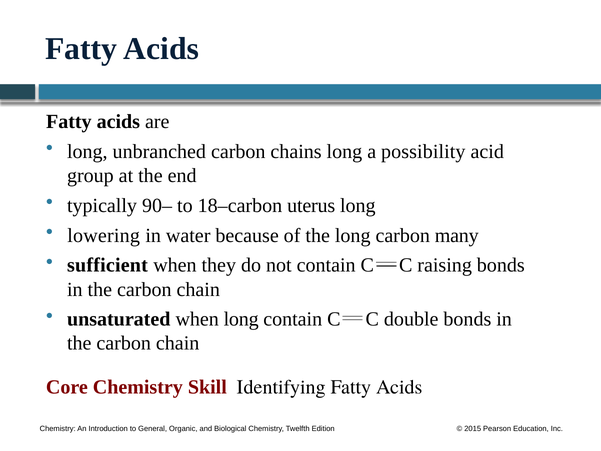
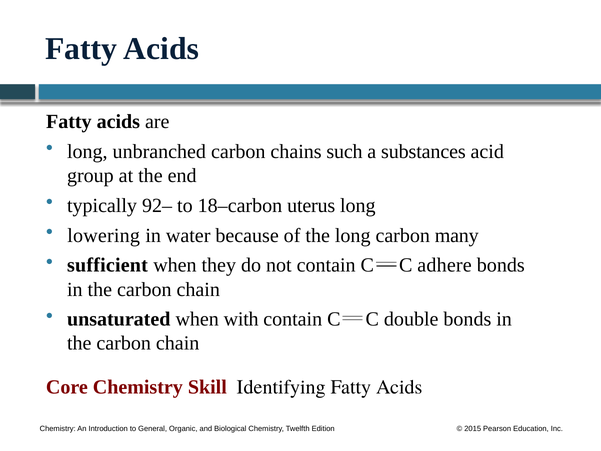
chains long: long -> such
possibility: possibility -> substances
90–: 90– -> 92–
raising: raising -> adhere
when long: long -> with
